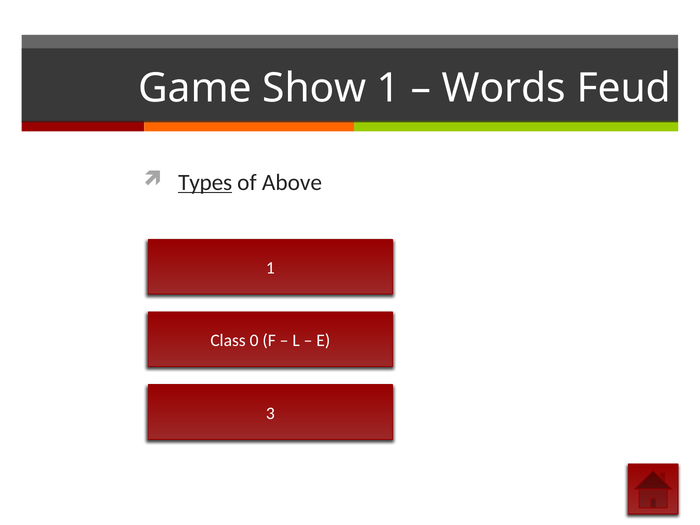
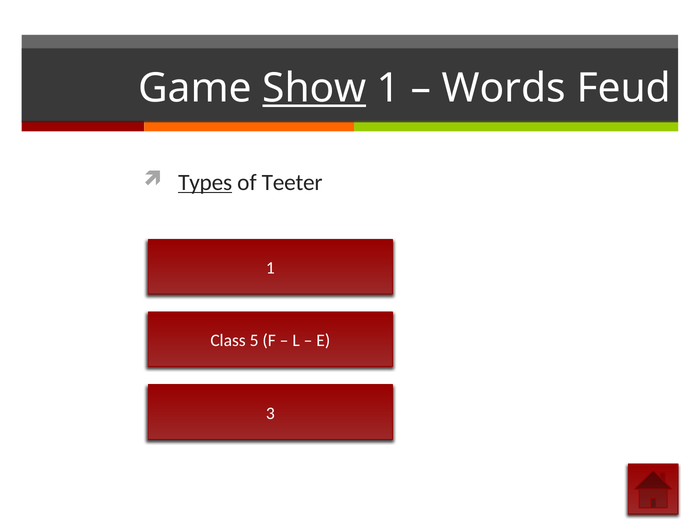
Show underline: none -> present
Above: Above -> Teeter
0: 0 -> 5
